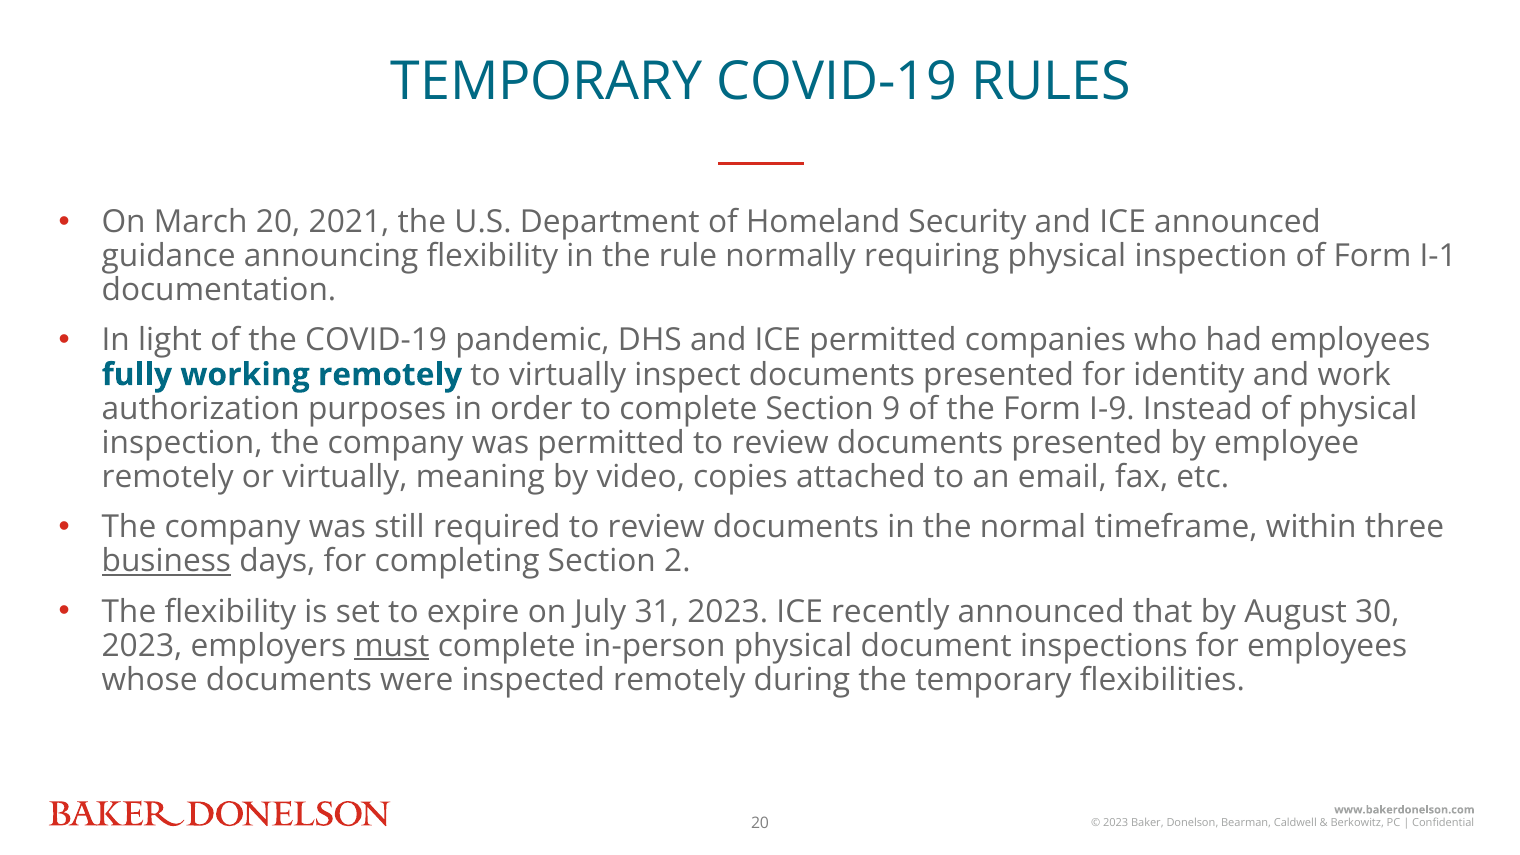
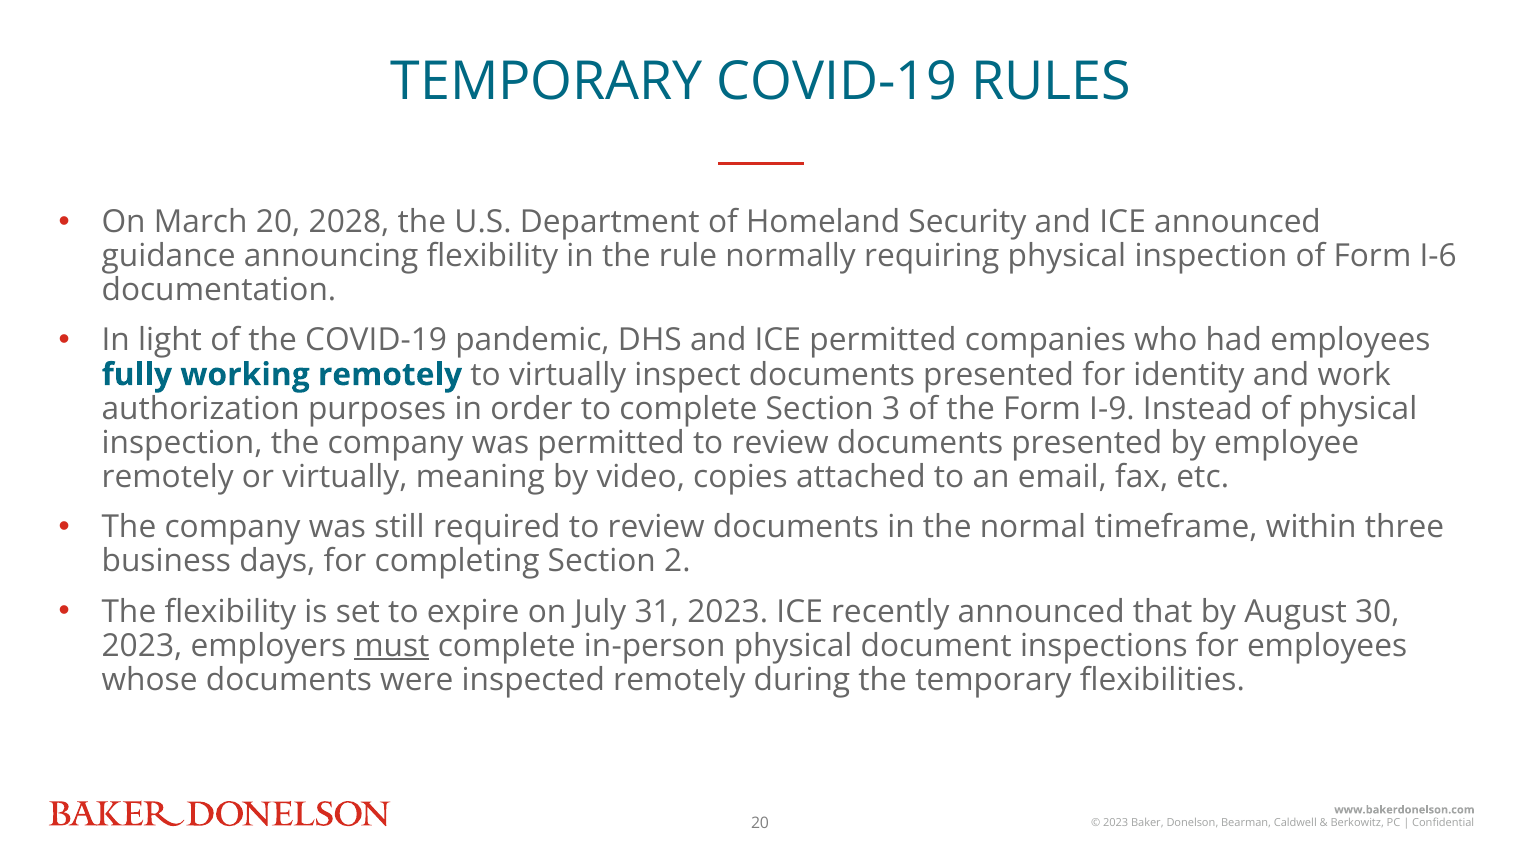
2021: 2021 -> 2028
I-1: I-1 -> I-6
9: 9 -> 3
business underline: present -> none
